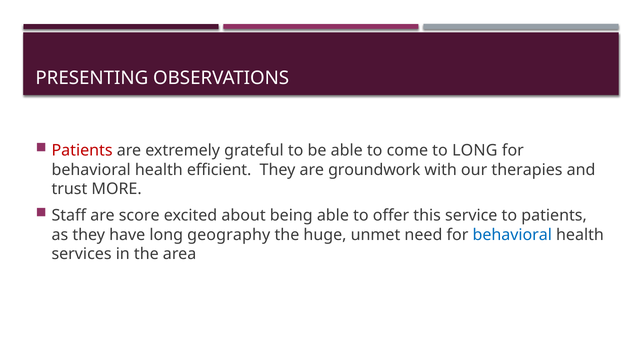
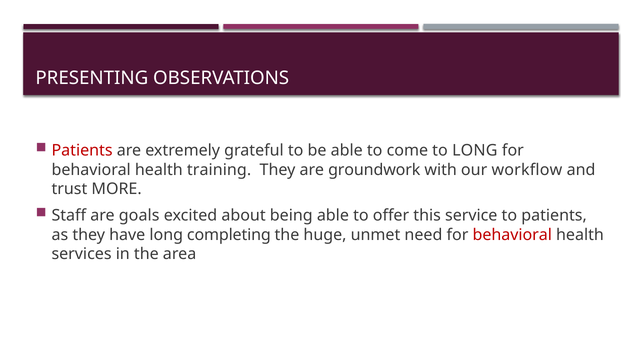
efficient: efficient -> training
therapies: therapies -> workflow
score: score -> goals
geography: geography -> completing
behavioral at (512, 235) colour: blue -> red
